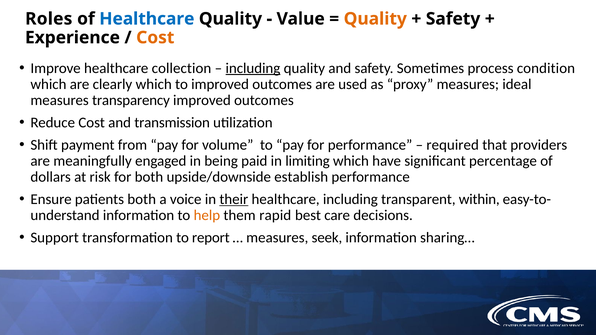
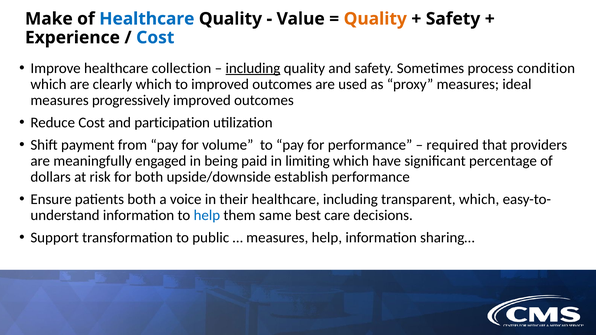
Roles: Roles -> Make
Cost at (155, 38) colour: orange -> blue
transparency: transparency -> progressively
transmission: transmission -> participation
their underline: present -> none
transparent within: within -> which
help at (207, 216) colour: orange -> blue
rapid: rapid -> same
report: report -> public
measures seek: seek -> help
